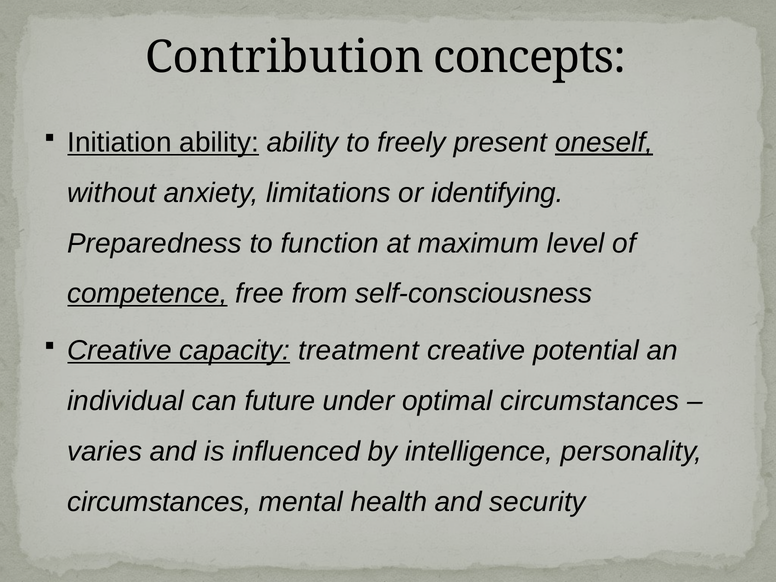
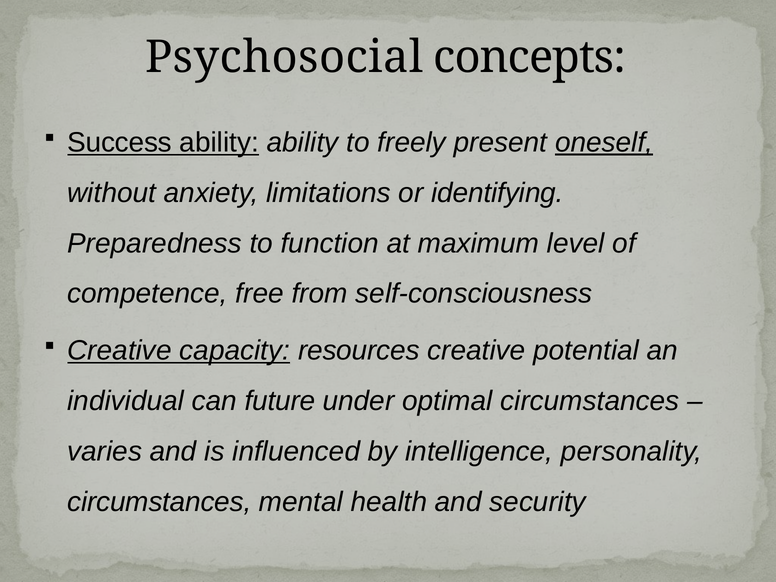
Contribution: Contribution -> Psychosocial
Initiation: Initiation -> Success
competence underline: present -> none
treatment: treatment -> resources
